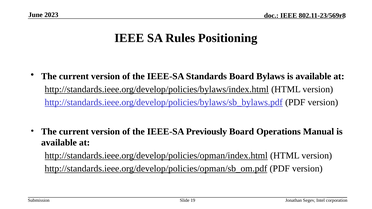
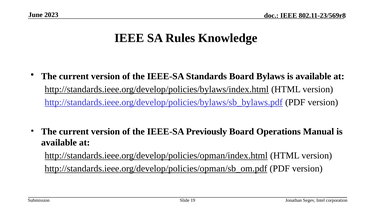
Positioning: Positioning -> Knowledge
